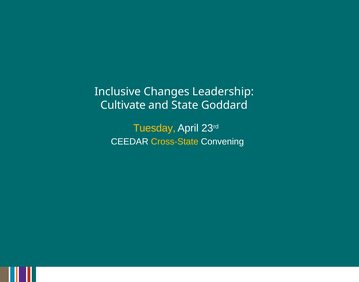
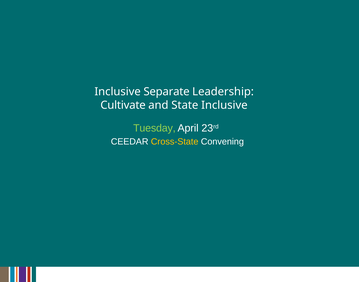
Changes: Changes -> Separate
State Goddard: Goddard -> Inclusive
Tuesday colour: yellow -> light green
